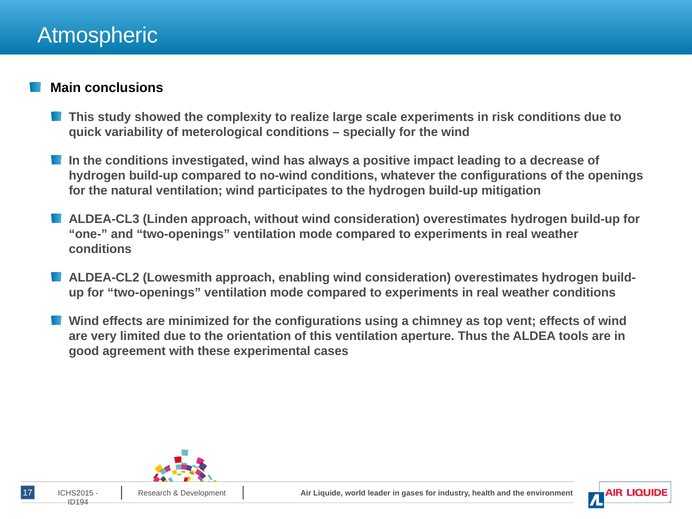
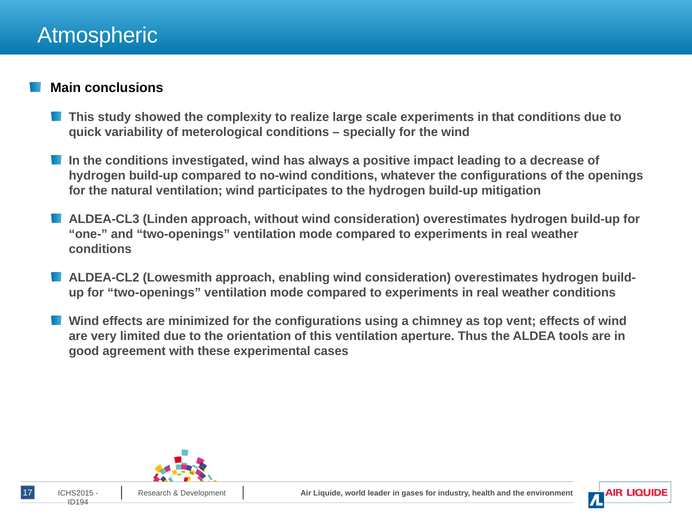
risk: risk -> that
